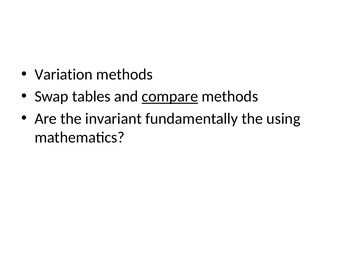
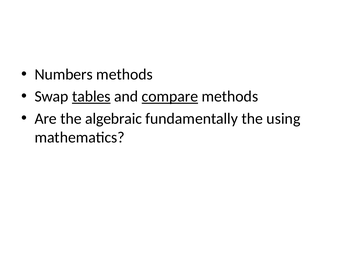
Variation: Variation -> Numbers
tables underline: none -> present
invariant: invariant -> algebraic
